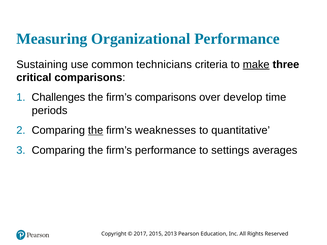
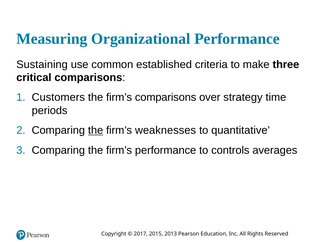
technicians: technicians -> established
make underline: present -> none
Challenges: Challenges -> Customers
develop: develop -> strategy
settings: settings -> controls
